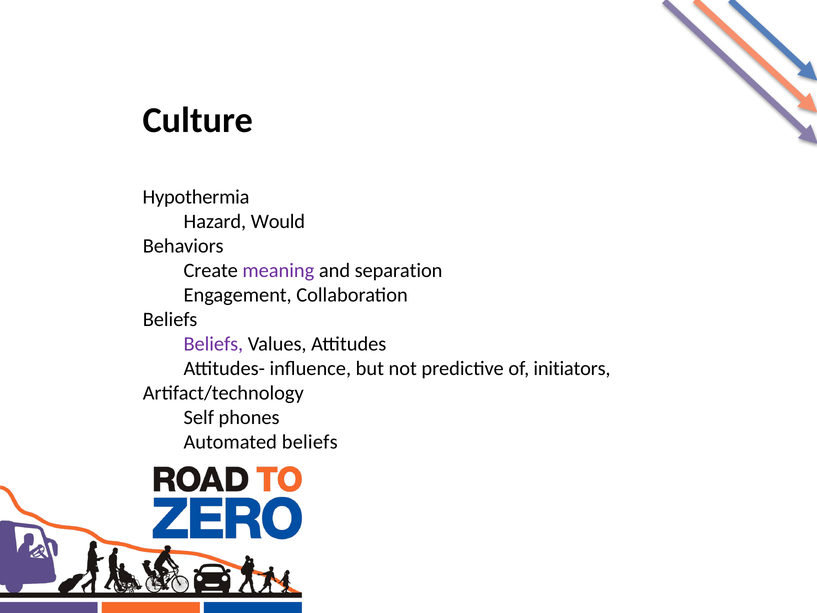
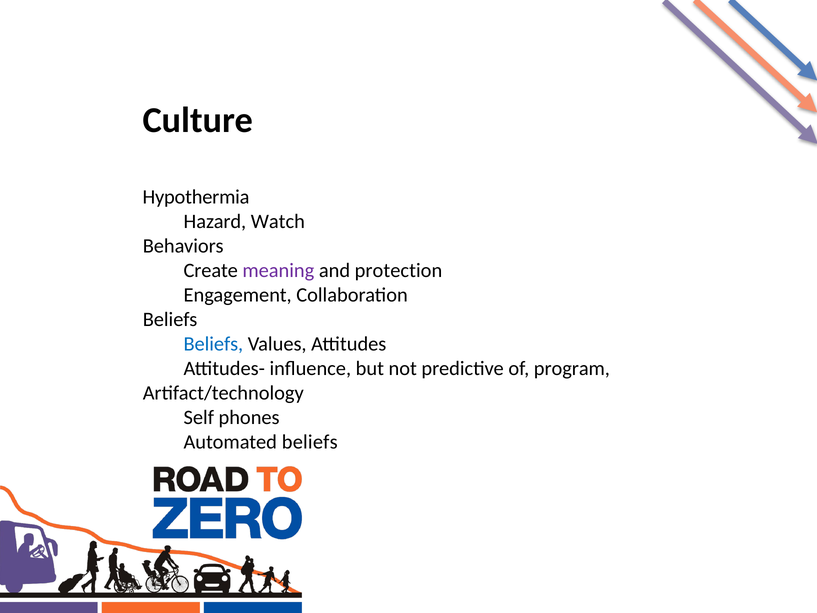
Would: Would -> Watch
separation: separation -> protection
Beliefs at (213, 344) colour: purple -> blue
initiators: initiators -> program
